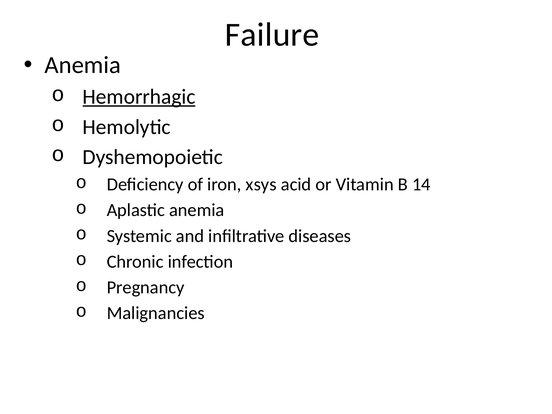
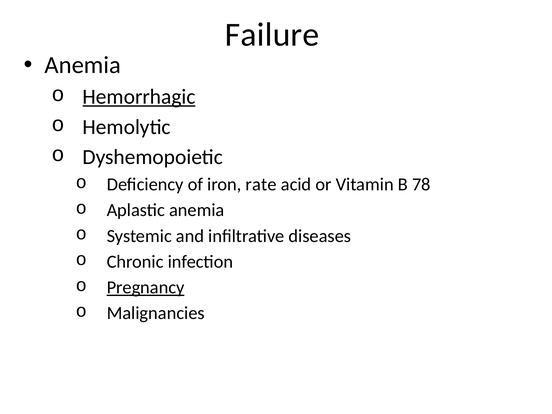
xsys: xsys -> rate
14: 14 -> 78
Pregnancy underline: none -> present
